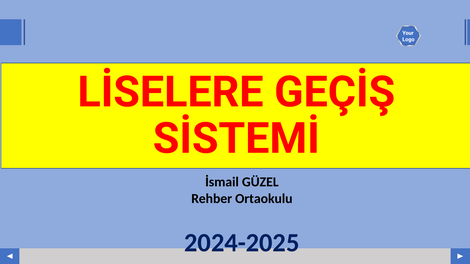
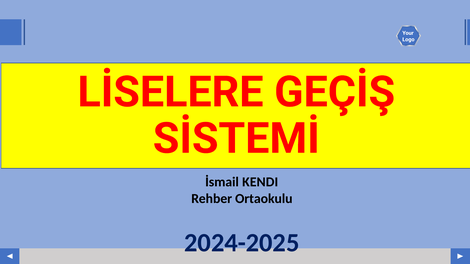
GÜZEL: GÜZEL -> KENDI
